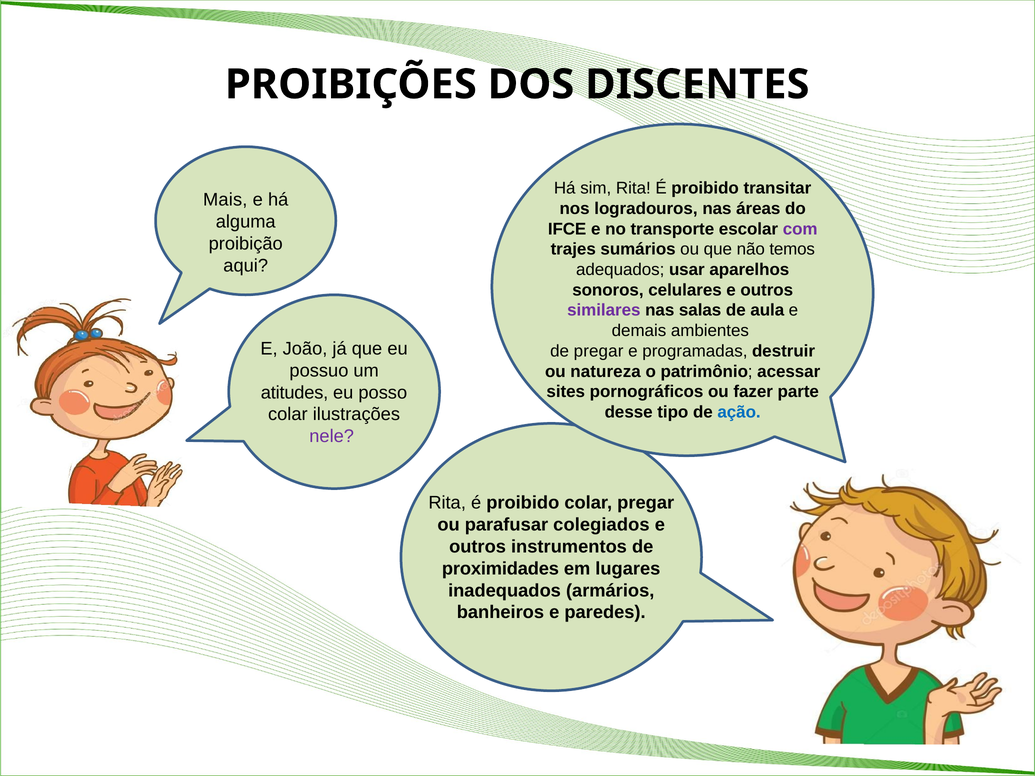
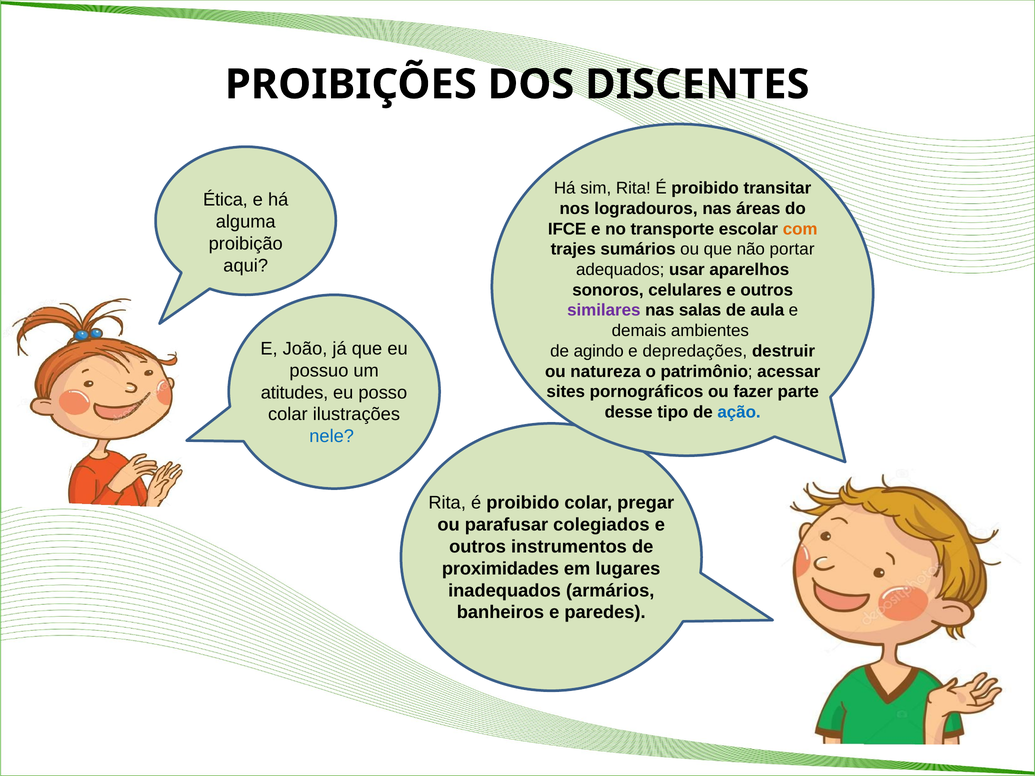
Mais: Mais -> Ética
com colour: purple -> orange
temos: temos -> portar
de pregar: pregar -> agindo
programadas: programadas -> depredações
nele colour: purple -> blue
